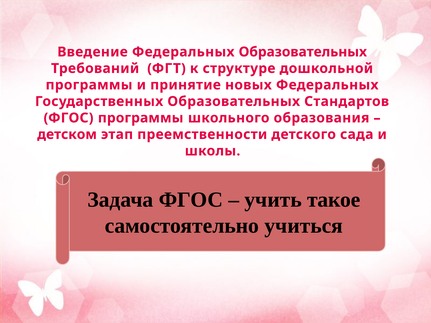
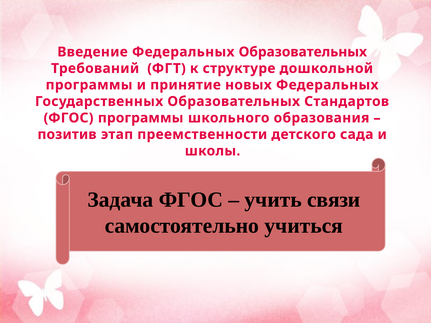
детском: детском -> позитив
такое: такое -> связи
